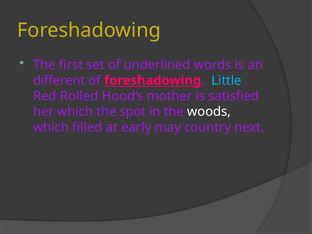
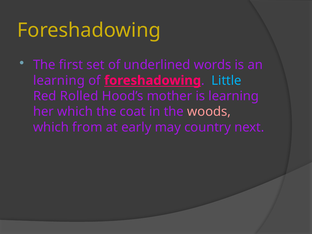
different at (59, 80): different -> learning
is satisfied: satisfied -> learning
spot: spot -> coat
woods colour: white -> pink
filled: filled -> from
